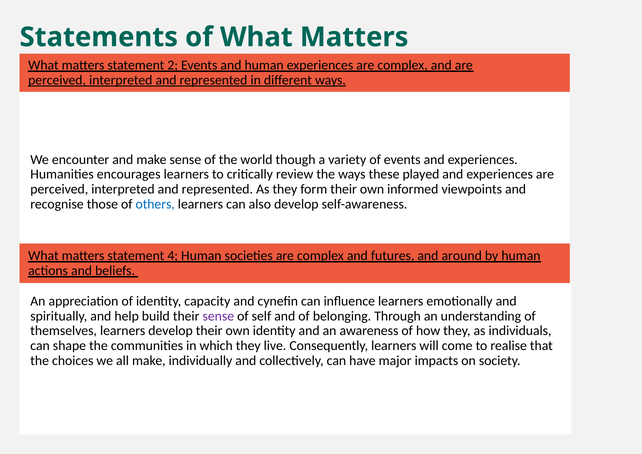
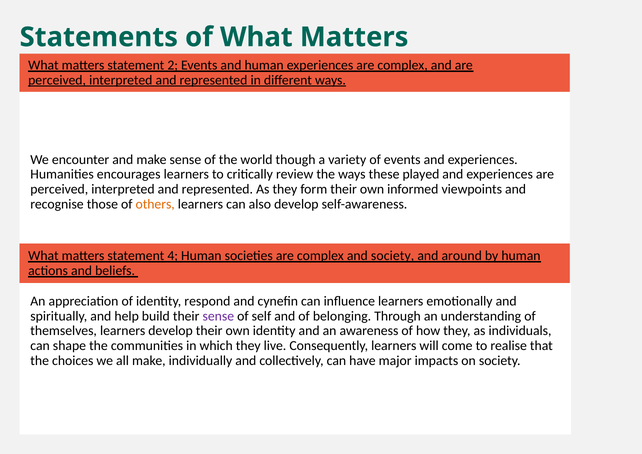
others colour: blue -> orange
and futures: futures -> society
capacity: capacity -> respond
